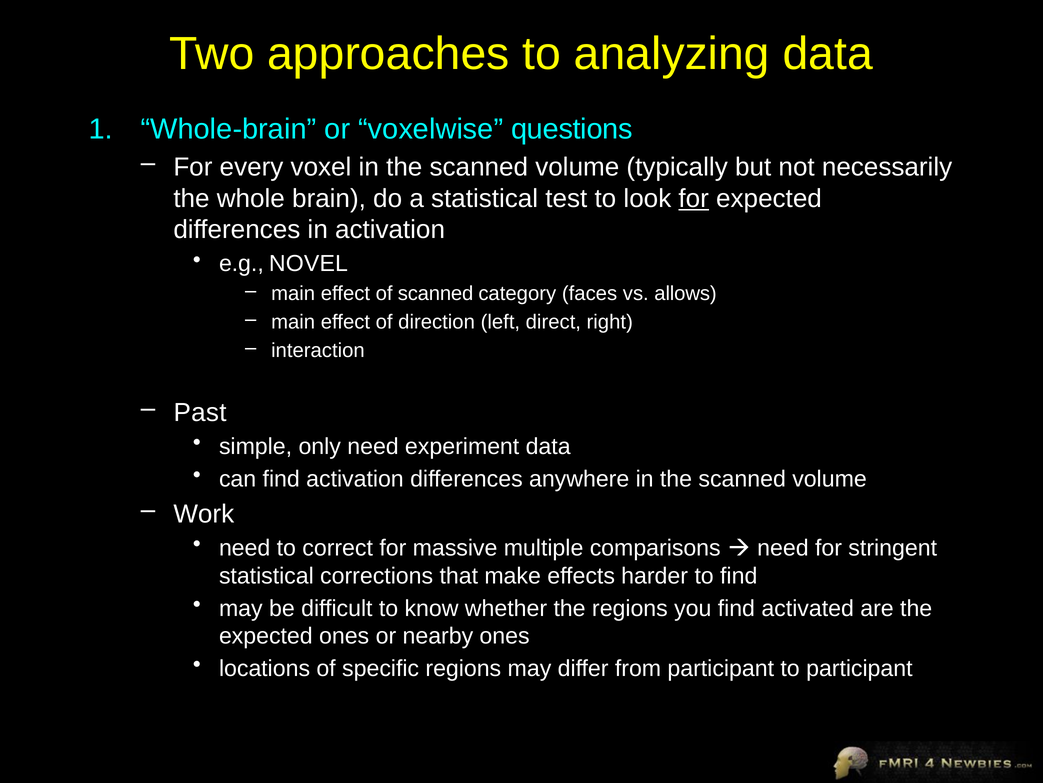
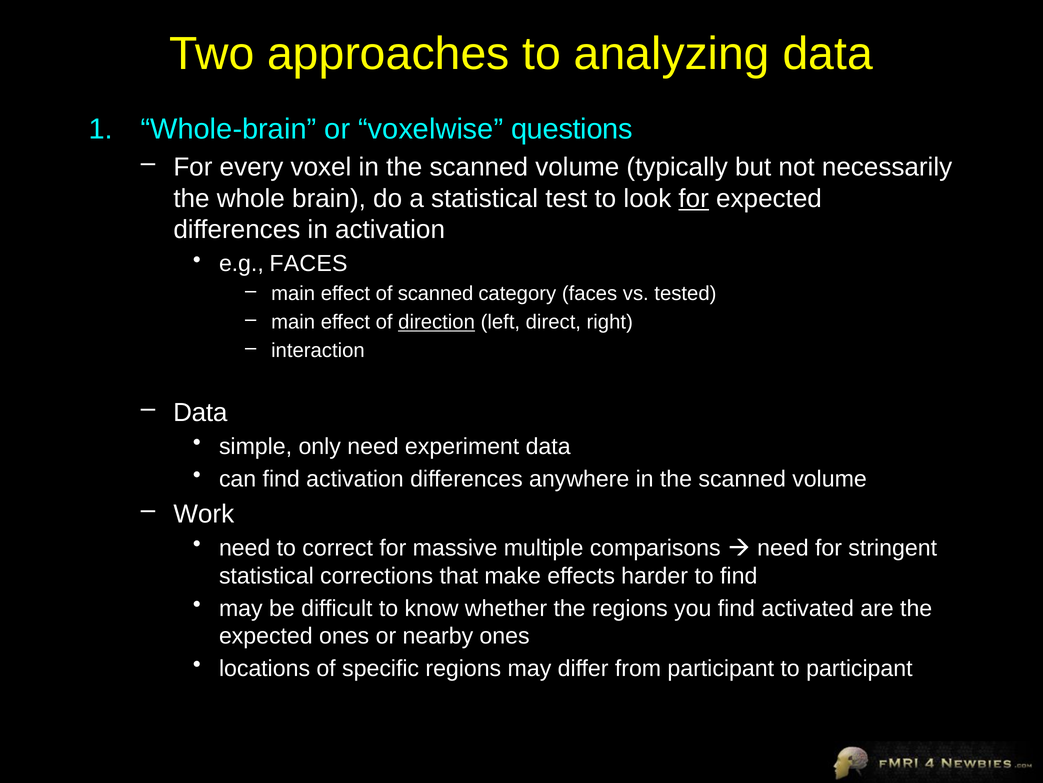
e.g NOVEL: NOVEL -> FACES
allows: allows -> tested
direction underline: none -> present
Past at (200, 412): Past -> Data
